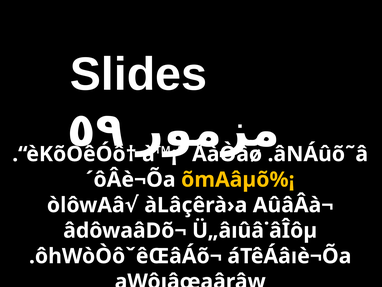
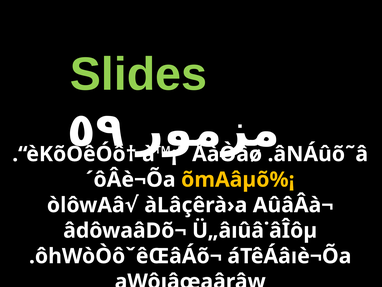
Slides colour: white -> light green
